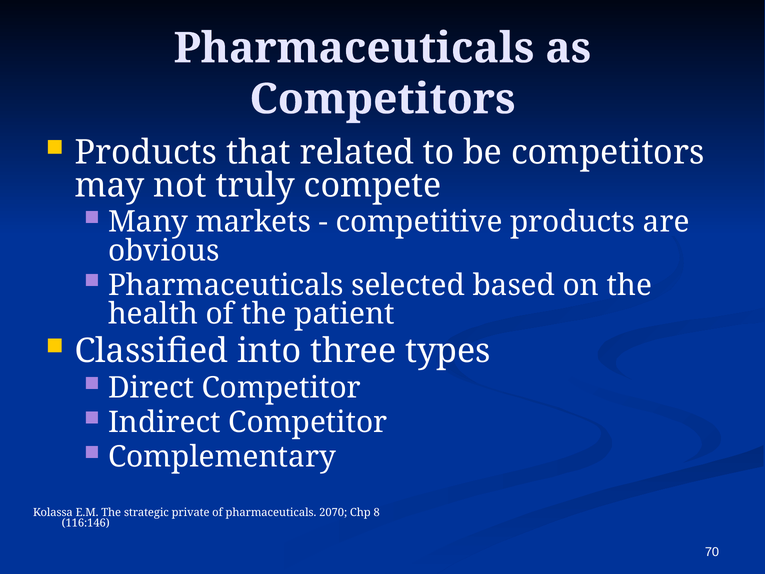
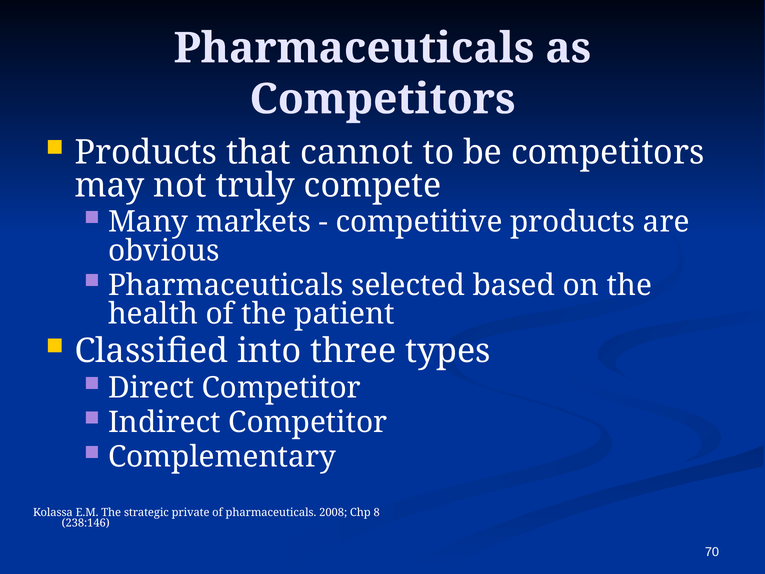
related: related -> cannot
2070: 2070 -> 2008
116:146: 116:146 -> 238:146
